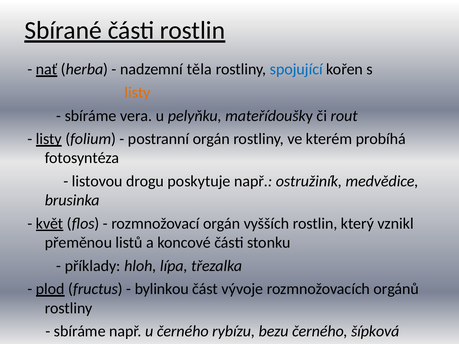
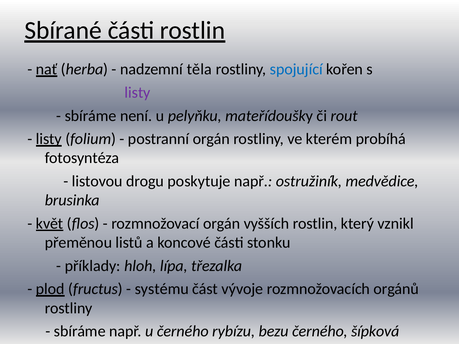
listy at (138, 93) colour: orange -> purple
vera: vera -> není
bylinkou: bylinkou -> systému
